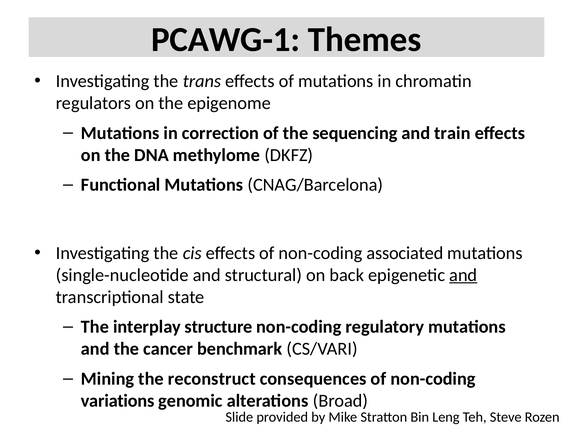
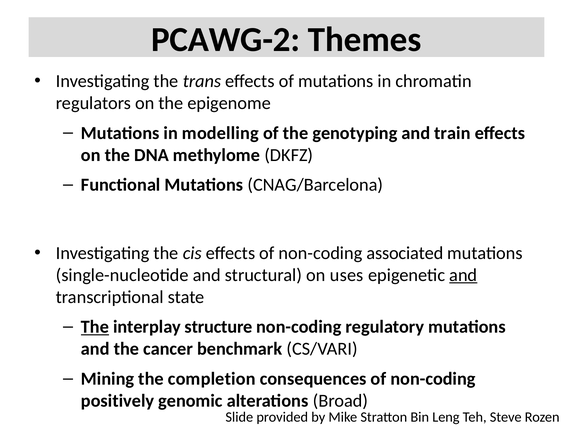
PCAWG-1: PCAWG-1 -> PCAWG-2
correction: correction -> modelling
sequencing: sequencing -> genotyping
back: back -> uses
The at (95, 327) underline: none -> present
reconstruct: reconstruct -> completion
variations: variations -> positively
